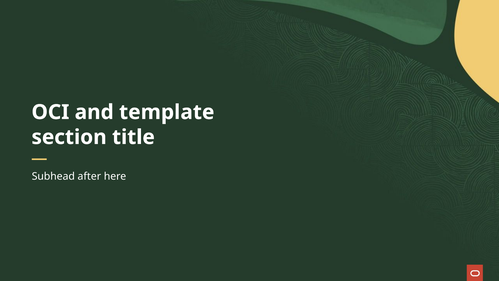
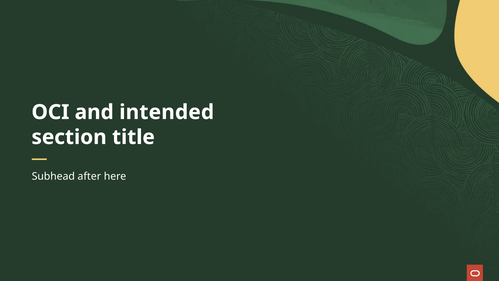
template: template -> intended
